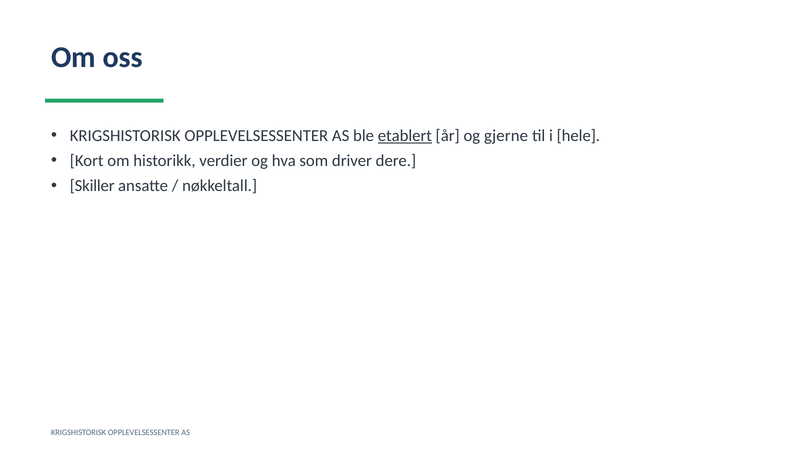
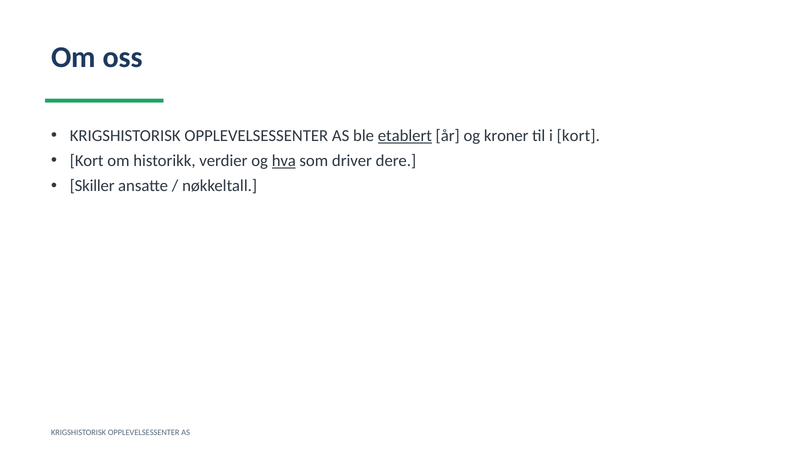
gjerne: gjerne -> kroner
i hele: hele -> kort
hva underline: none -> present
